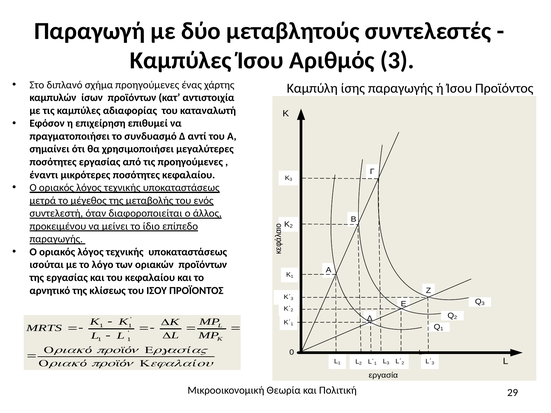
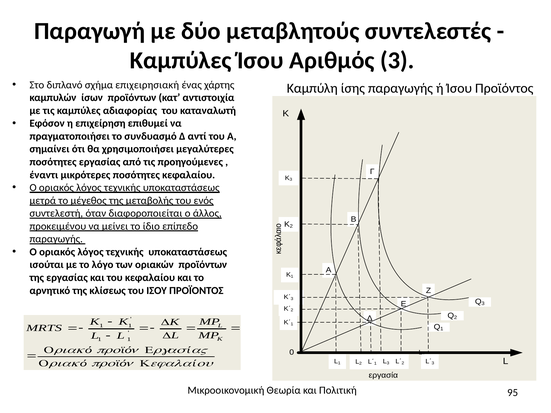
σχήμα προηγούμενες: προηγούμενες -> επιχειρησιακή
29: 29 -> 95
